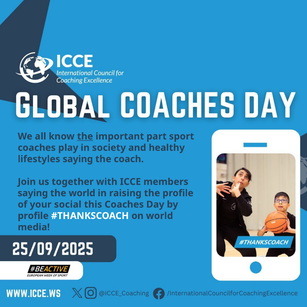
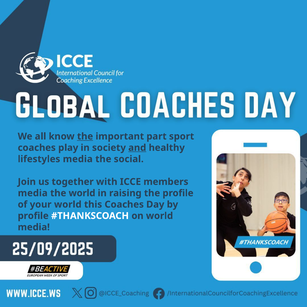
and underline: none -> present
lifestyles saying: saying -> media
coach: coach -> social
saying at (33, 193): saying -> media
your social: social -> world
